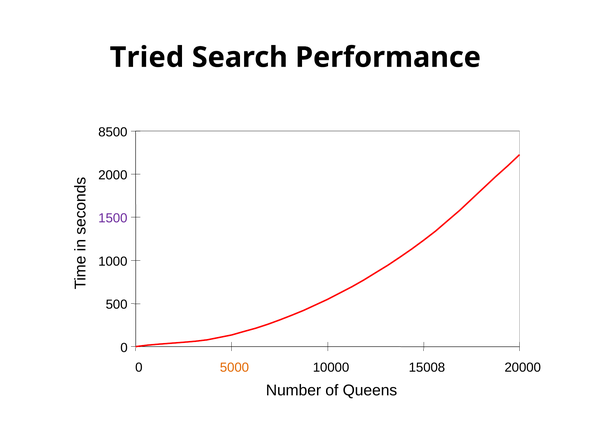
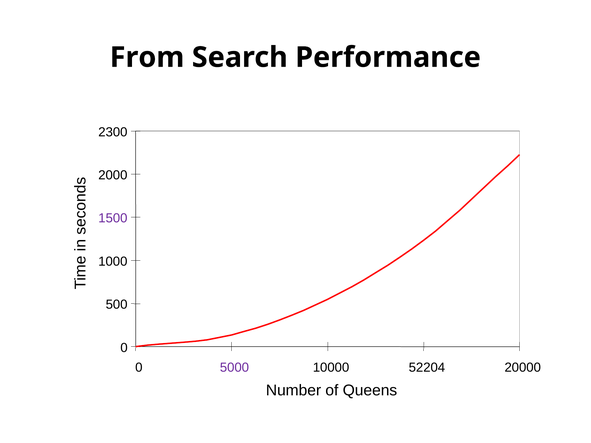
Tried: Tried -> From
8500: 8500 -> 2300
5000 colour: orange -> purple
15008: 15008 -> 52204
